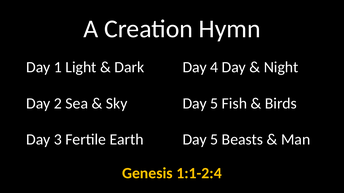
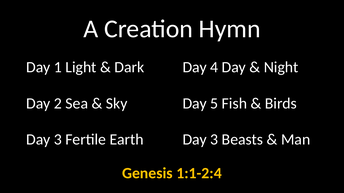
5 at (214, 140): 5 -> 3
